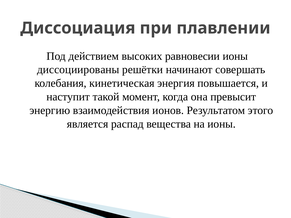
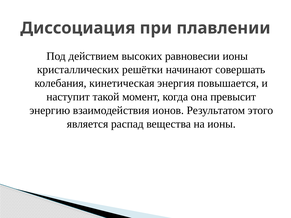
диссоциированы: диссоциированы -> кристаллических
